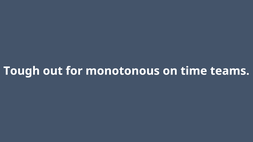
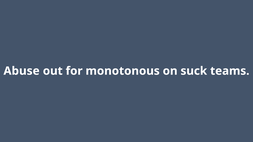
Tough: Tough -> Abuse
time: time -> suck
